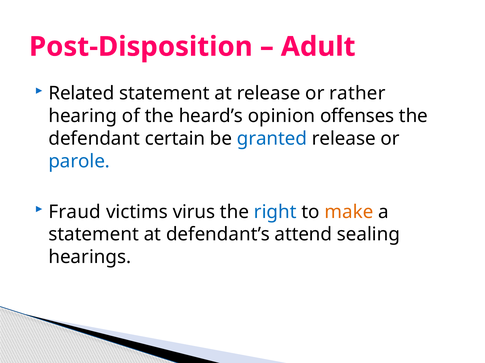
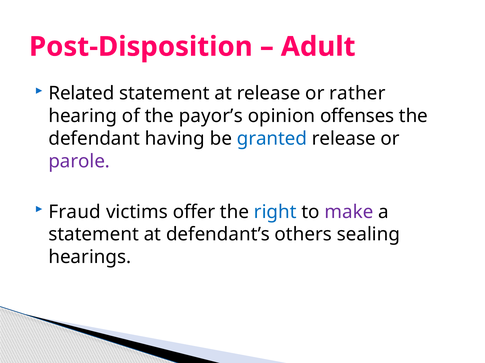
heard’s: heard’s -> payor’s
certain: certain -> having
parole colour: blue -> purple
virus: virus -> offer
make colour: orange -> purple
attend: attend -> others
